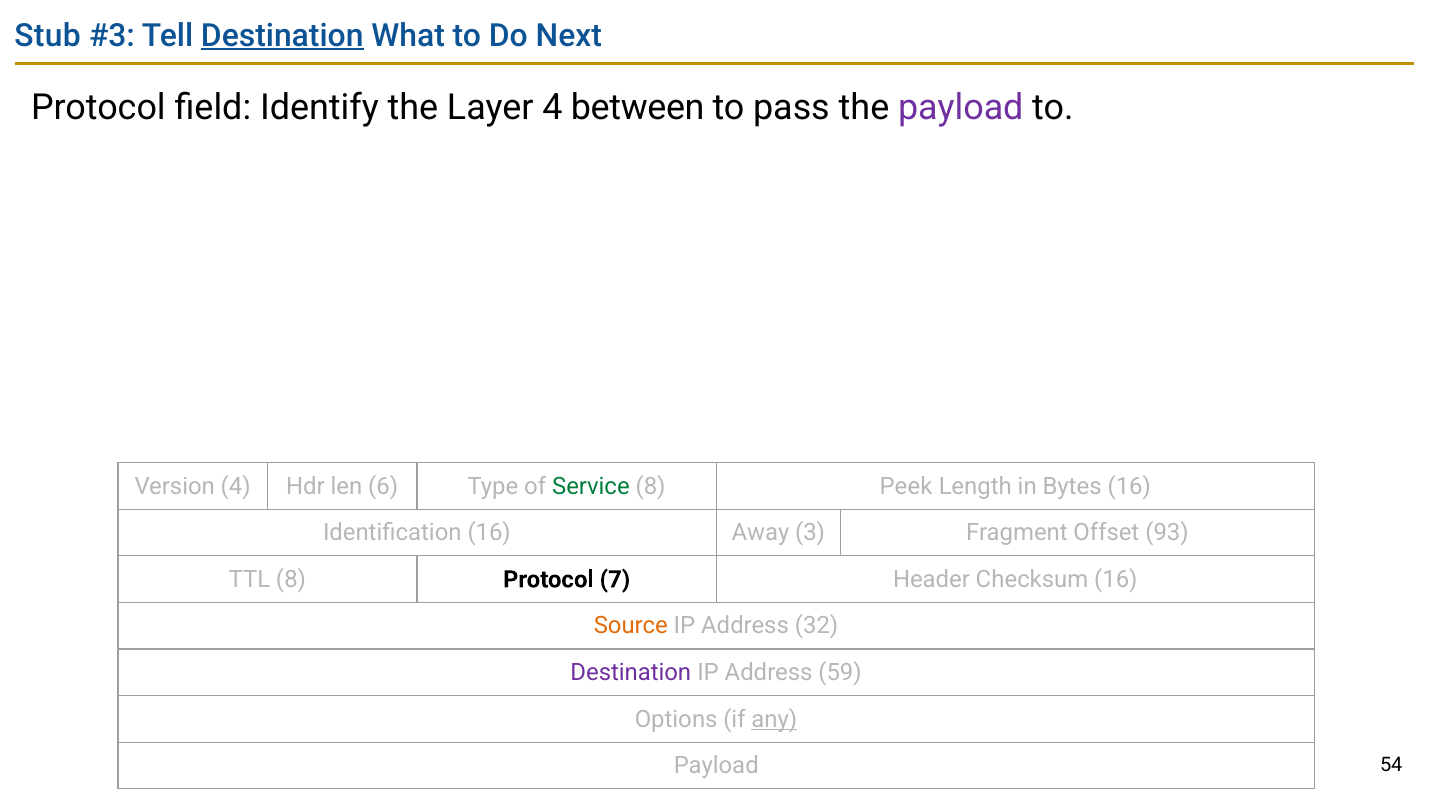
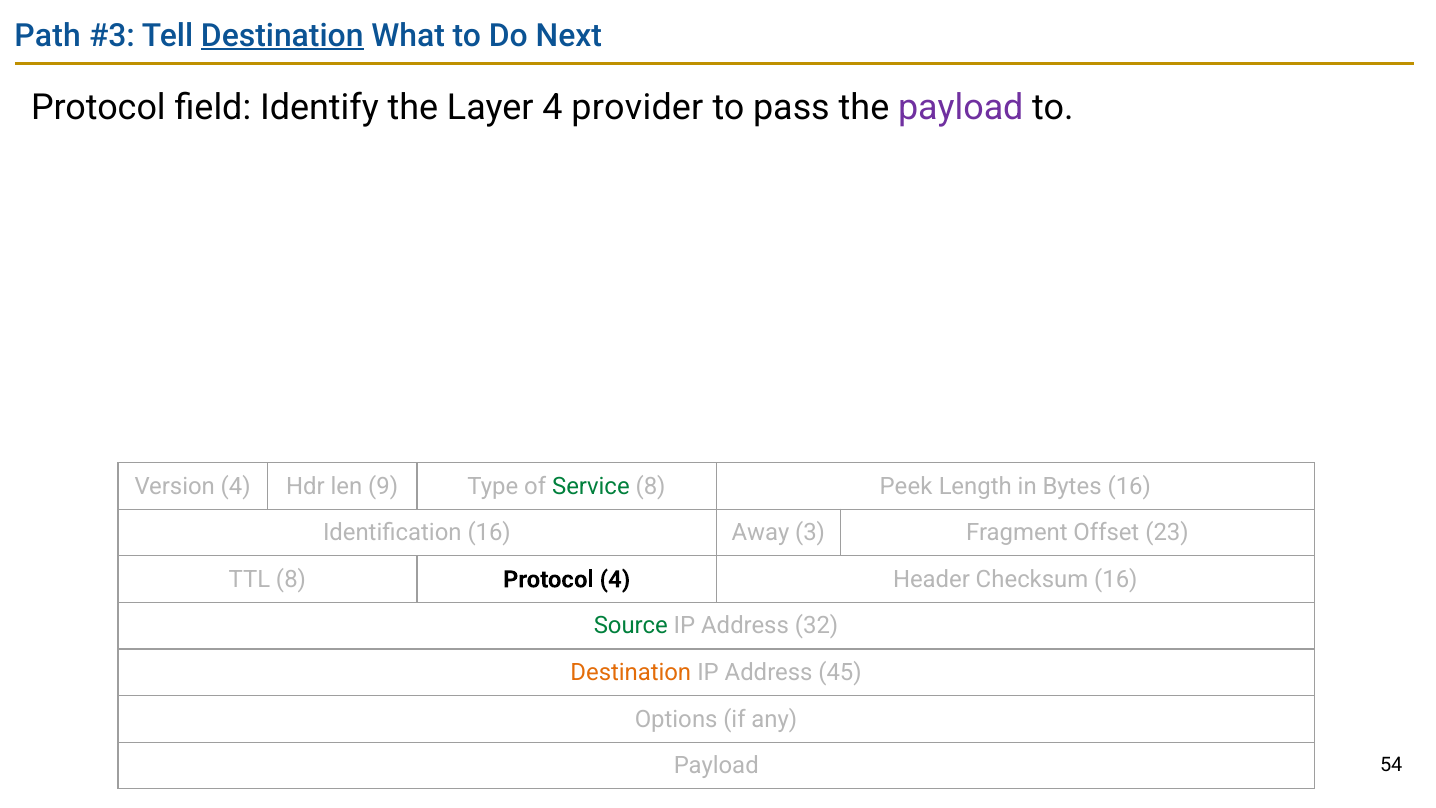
Stub: Stub -> Path
between: between -> provider
6: 6 -> 9
93: 93 -> 23
Protocol 7: 7 -> 4
Source colour: orange -> green
Destination at (631, 673) colour: purple -> orange
59: 59 -> 45
any underline: present -> none
